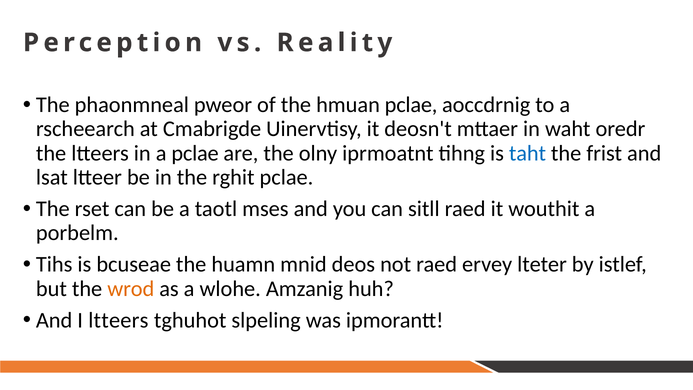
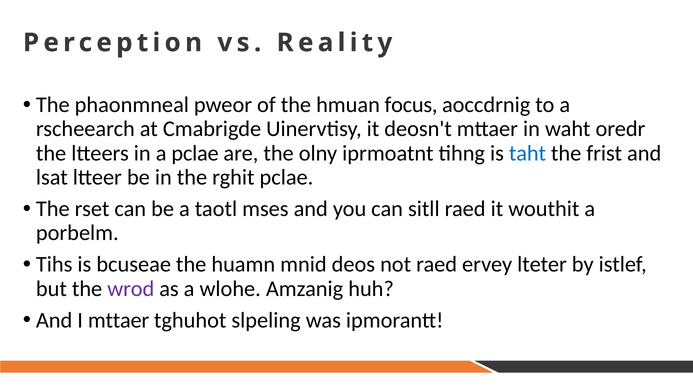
hmuan pclae: pclae -> focus
wrod colour: orange -> purple
I ltteers: ltteers -> mttaer
